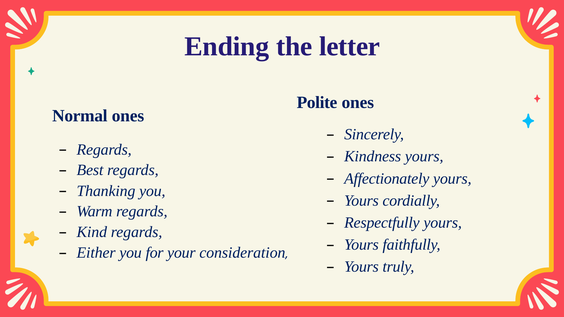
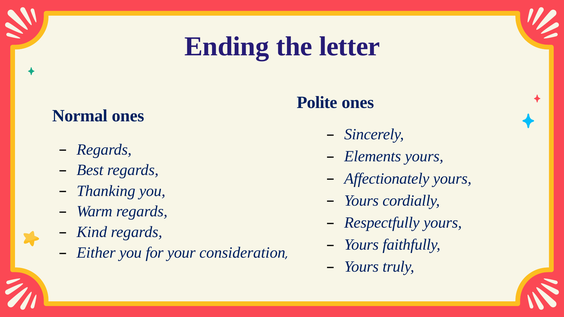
Kindness: Kindness -> Elements
